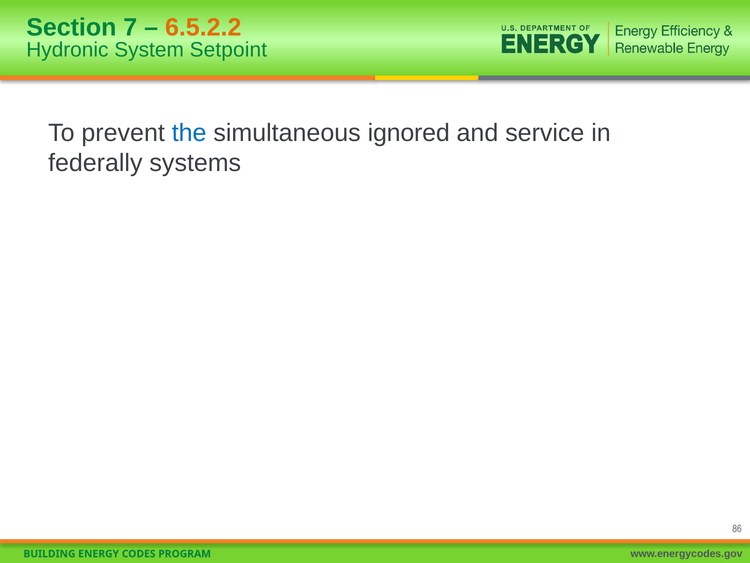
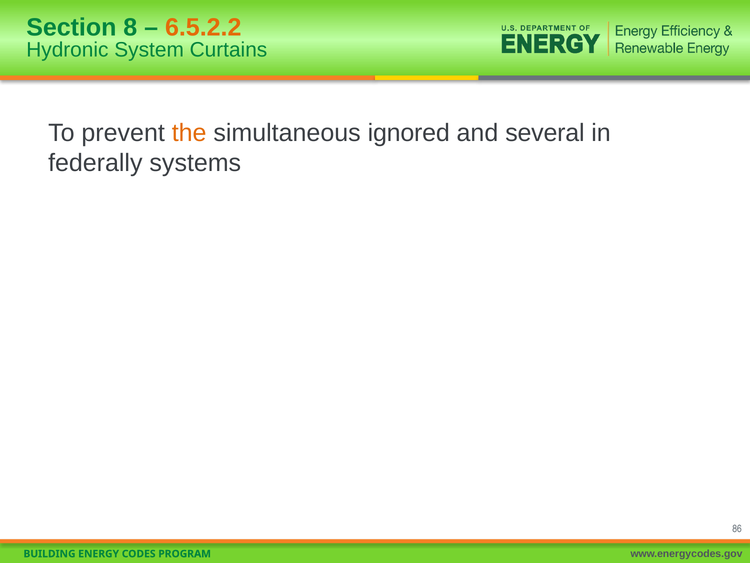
7: 7 -> 8
Setpoint: Setpoint -> Curtains
the colour: blue -> orange
service: service -> several
